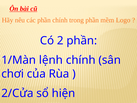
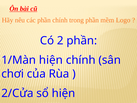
1/Màn lệnh: lệnh -> hiện
